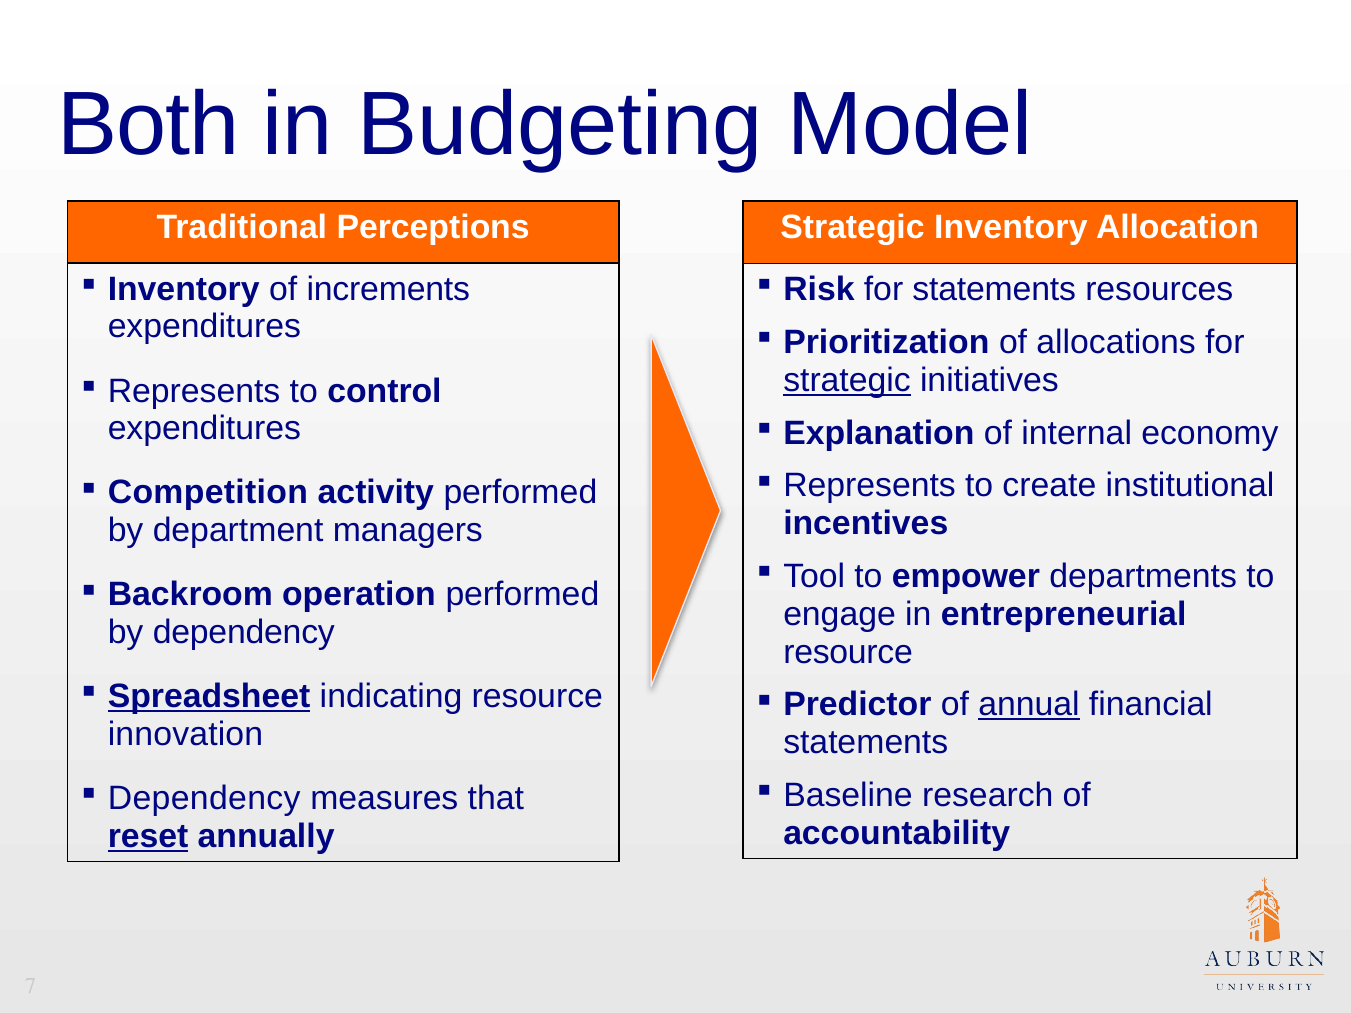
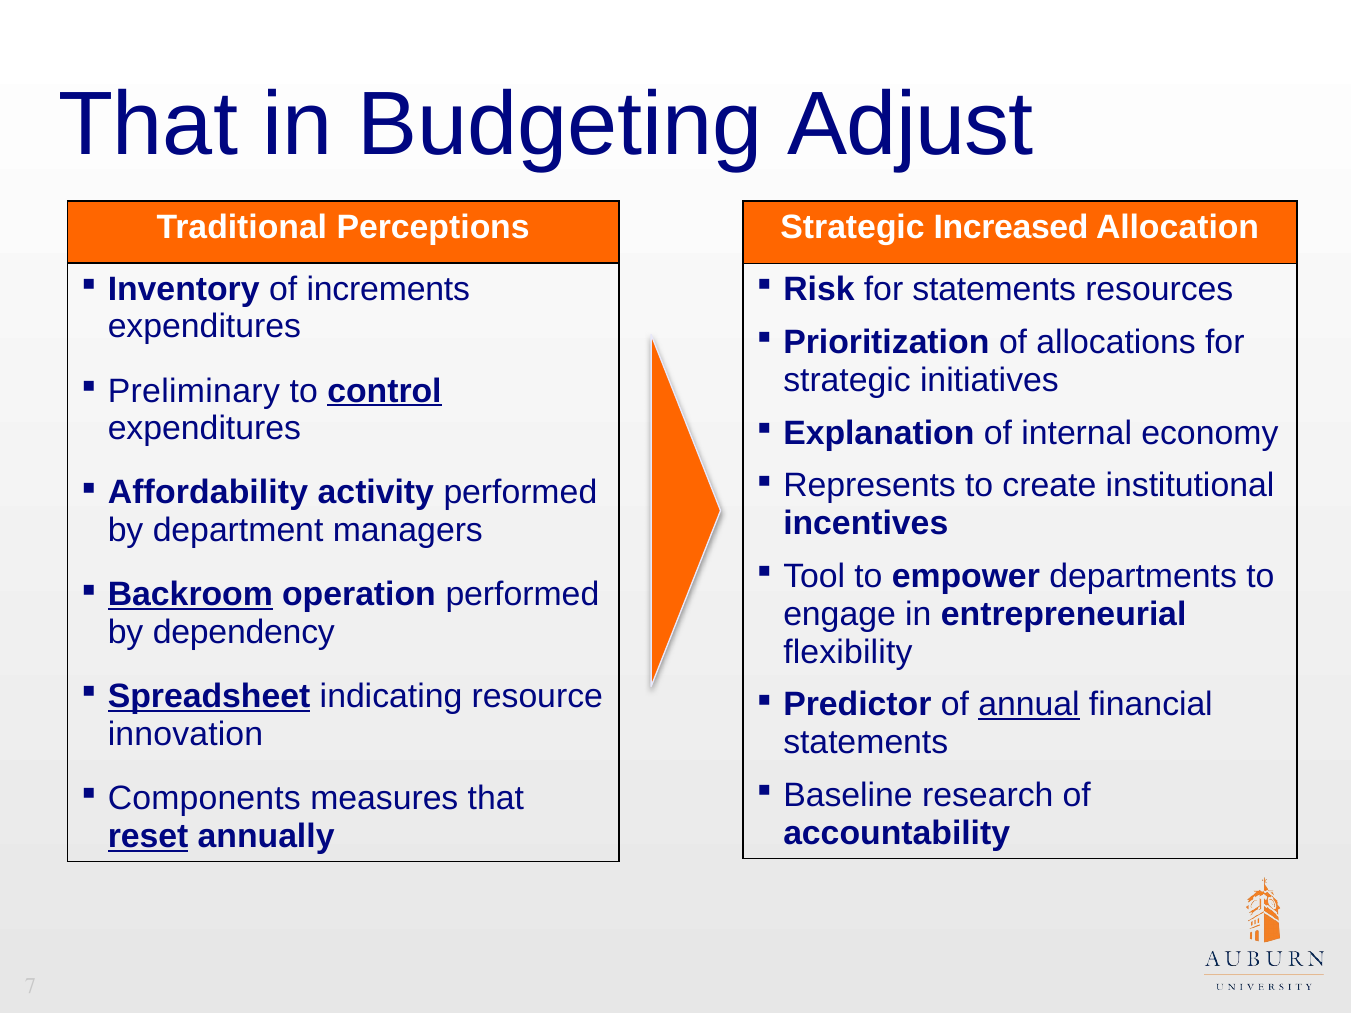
Both at (148, 124): Both -> That
Model: Model -> Adjust
Strategic Inventory: Inventory -> Increased
strategic at (847, 380) underline: present -> none
Represents at (194, 391): Represents -> Preliminary
control underline: none -> present
Competition: Competition -> Affordability
Backroom underline: none -> present
resource at (848, 652): resource -> flexibility
Dependency at (204, 799): Dependency -> Components
